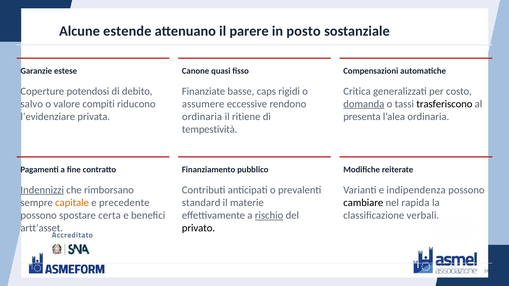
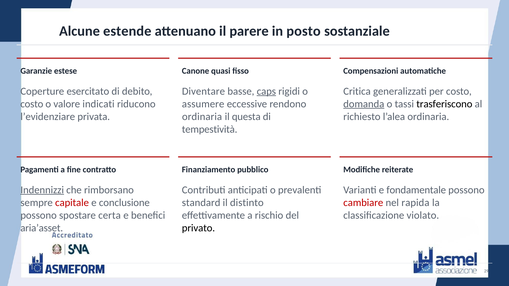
potendosi: potendosi -> esercitato
Finanziate: Finanziate -> Diventare
caps underline: none -> present
salvo at (32, 104): salvo -> costo
compiti: compiti -> indicati
ritiene: ritiene -> questa
presenta: presenta -> richiesto
indipendenza: indipendenza -> fondamentale
capitale colour: orange -> red
precedente: precedente -> conclusione
materie: materie -> distinto
cambiare colour: black -> red
rischio underline: present -> none
verbali: verbali -> violato
artt’asset: artt’asset -> aria’asset
